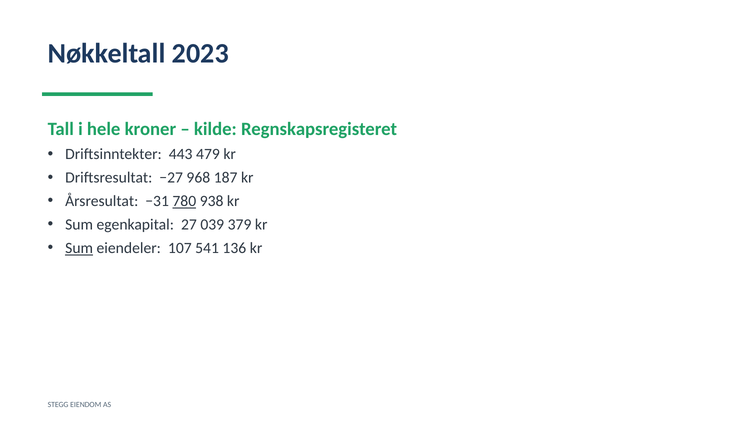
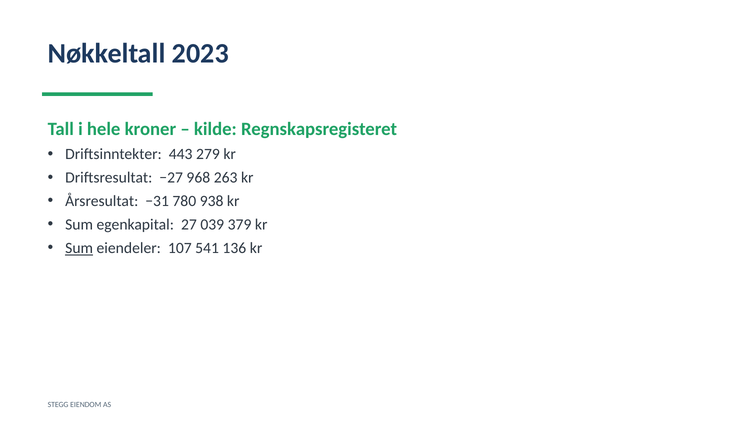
479: 479 -> 279
187: 187 -> 263
780 underline: present -> none
